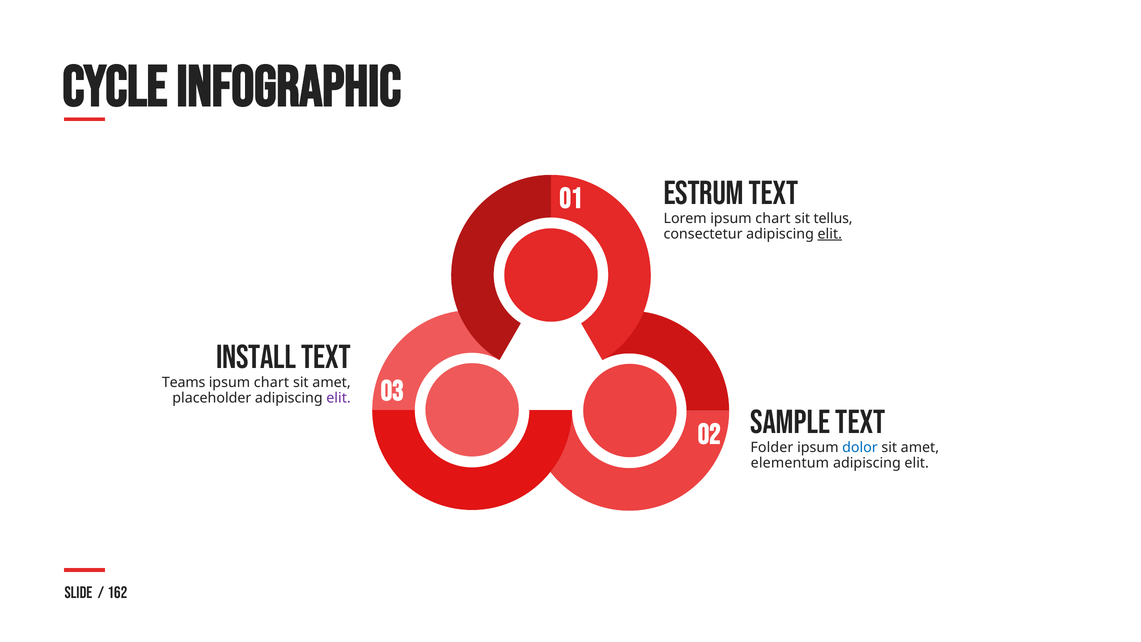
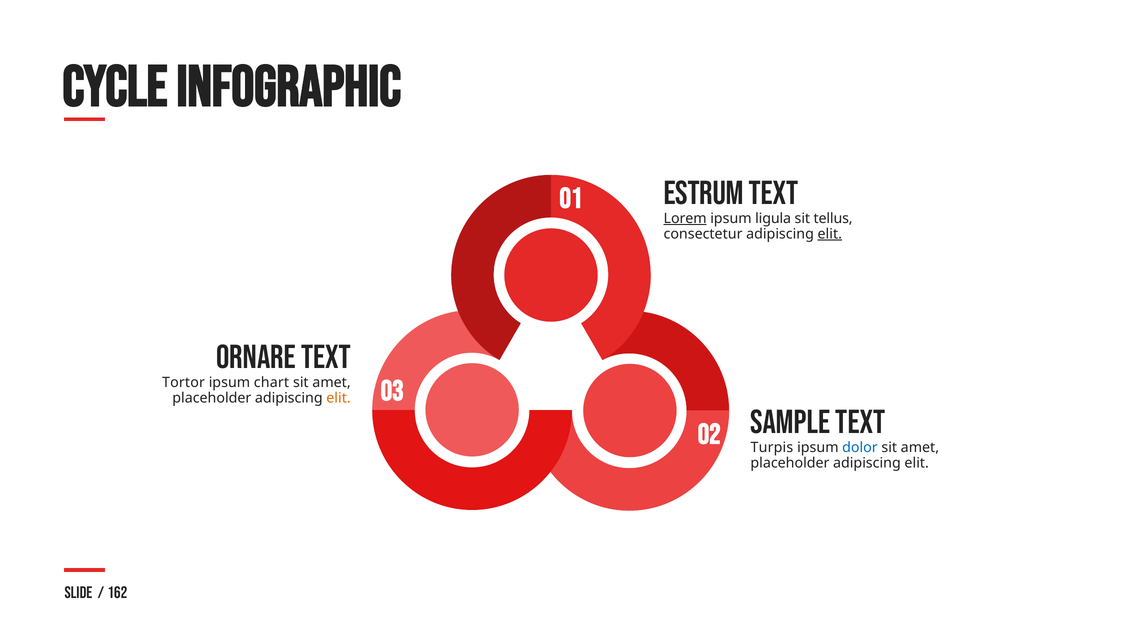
Lorem underline: none -> present
chart at (773, 218): chart -> ligula
Install: Install -> Ornare
Teams: Teams -> Tortor
elit at (339, 398) colour: purple -> orange
Folder: Folder -> Turpis
elementum at (790, 463): elementum -> placeholder
